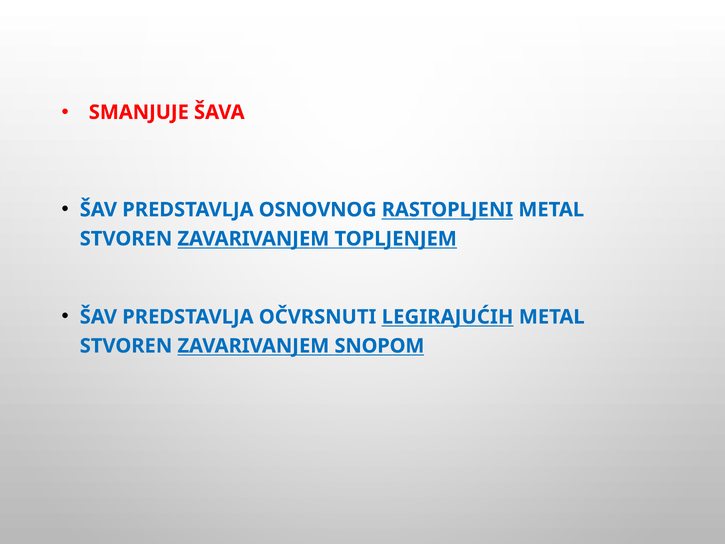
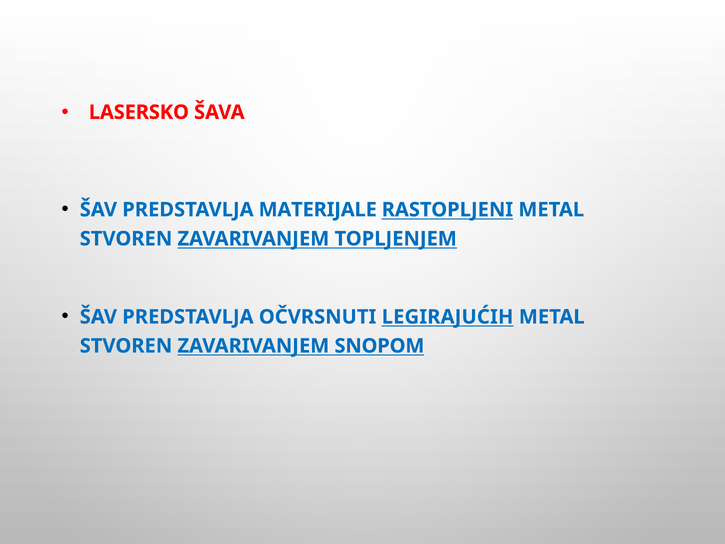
SMANJUJE: SMANJUJE -> LASERSKO
OSNOVNOG: OSNOVNOG -> MATERIJALE
